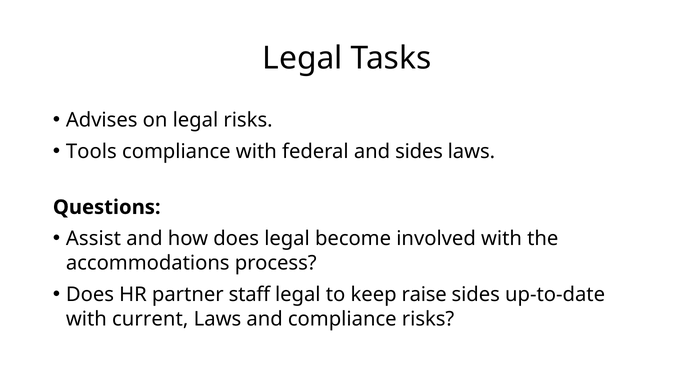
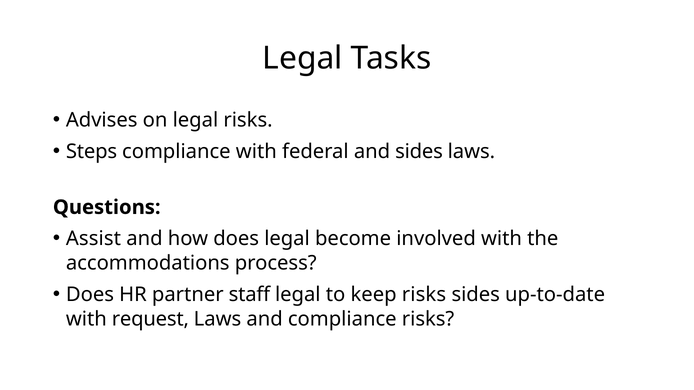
Tools: Tools -> Steps
keep raise: raise -> risks
current: current -> request
